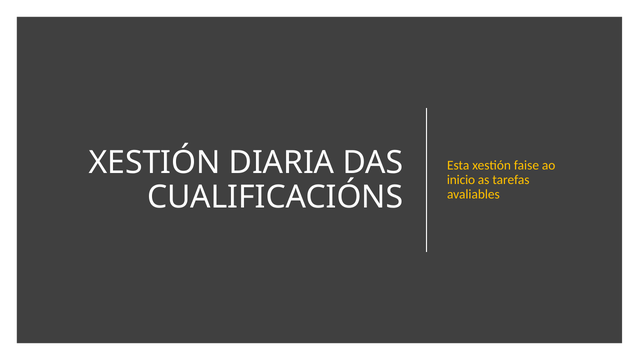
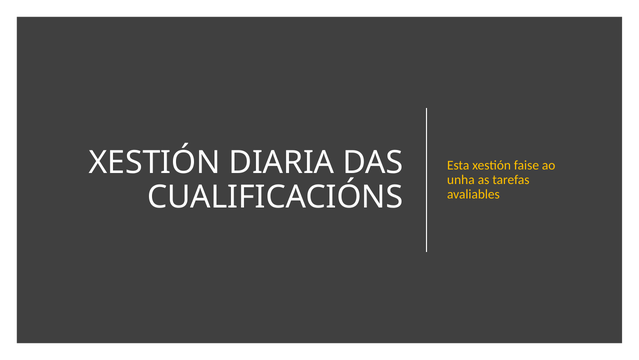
inicio: inicio -> unha
